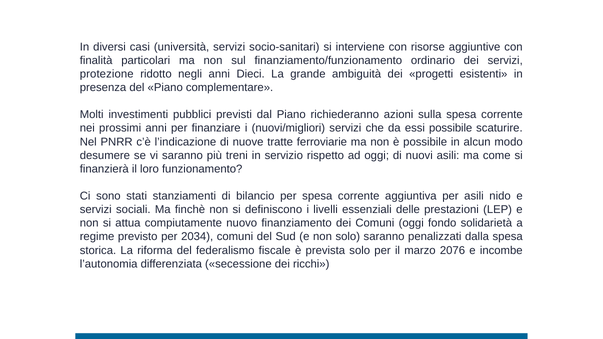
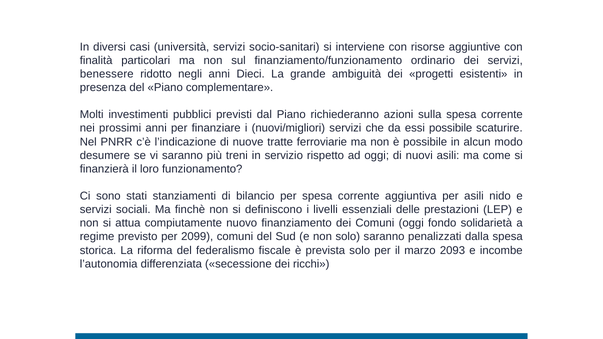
protezione: protezione -> benessere
2034: 2034 -> 2099
2076: 2076 -> 2093
